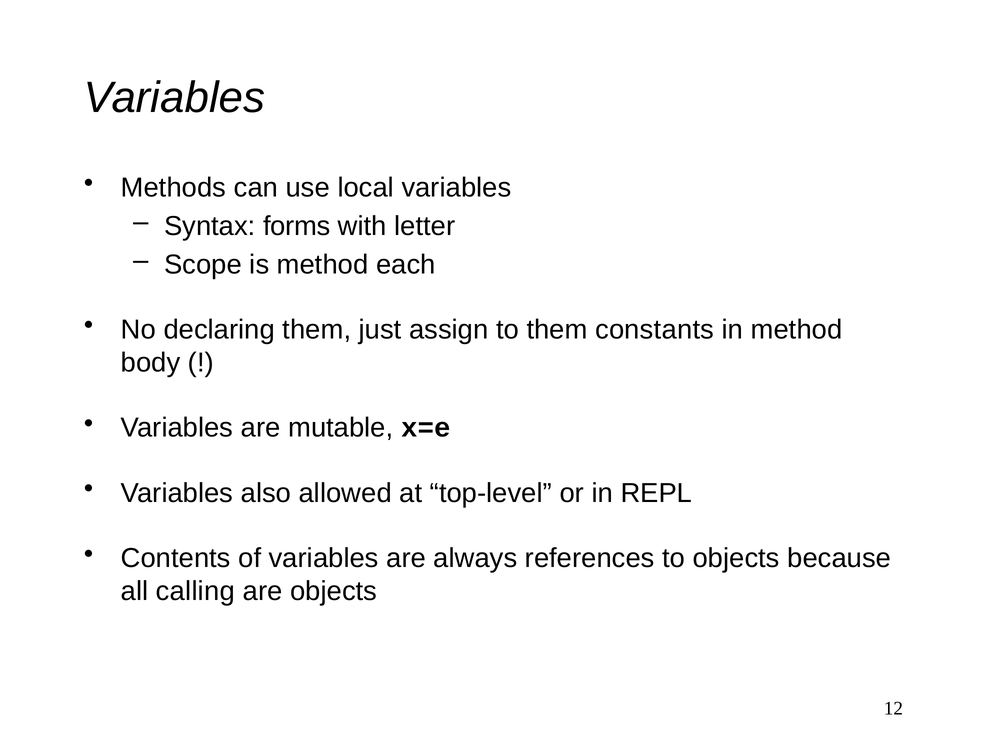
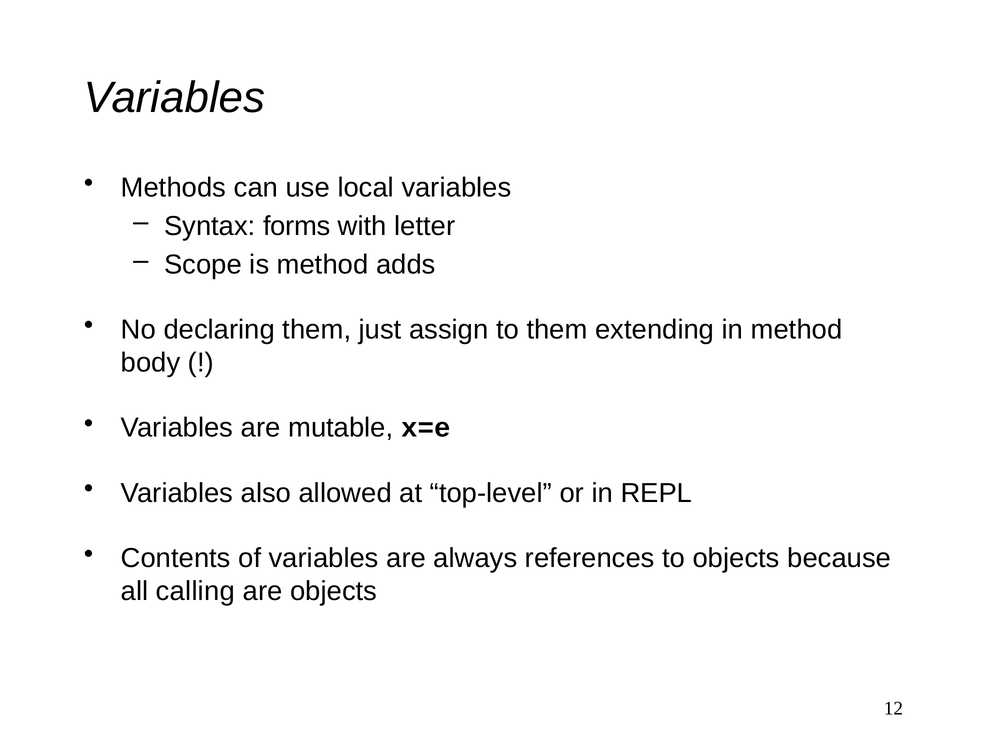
each: each -> adds
constants: constants -> extending
